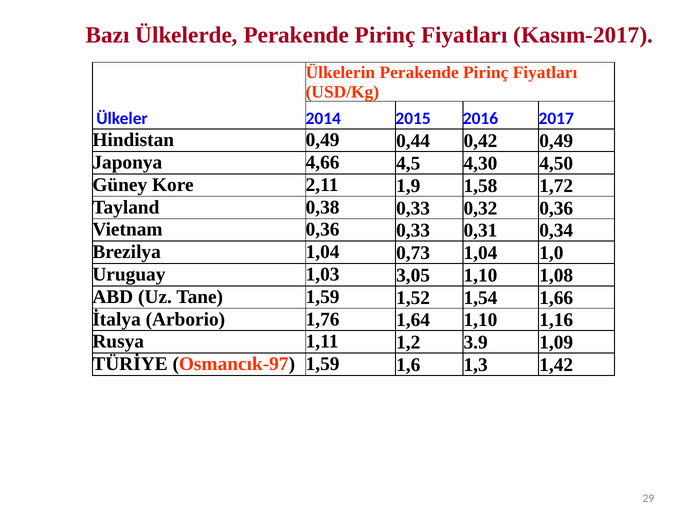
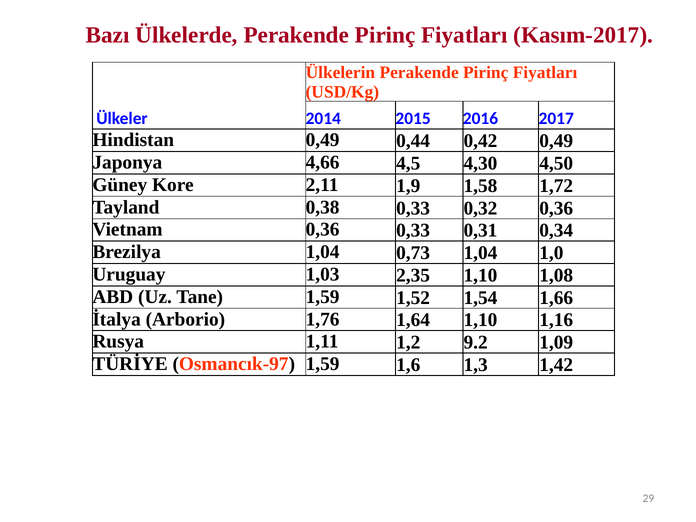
3,05: 3,05 -> 2,35
3.9: 3.9 -> 9.2
